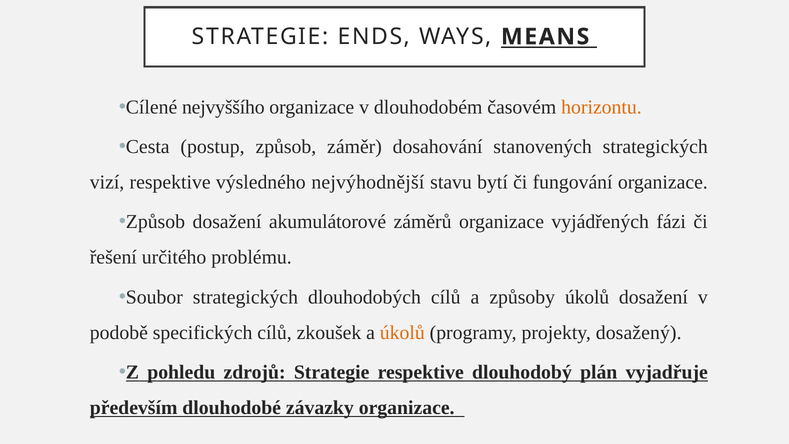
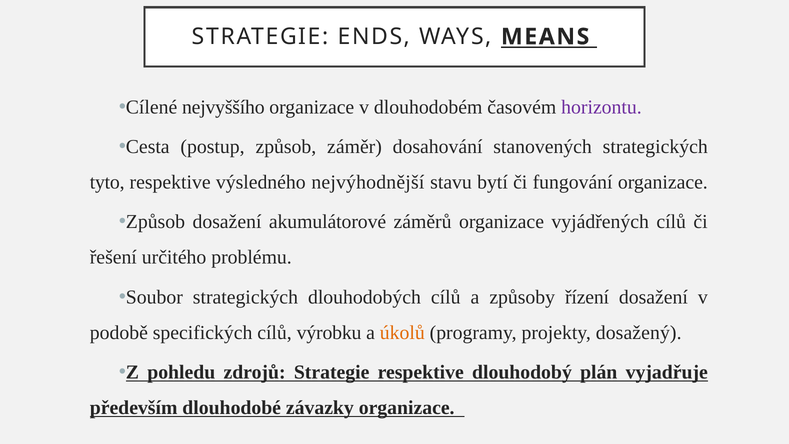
horizontu colour: orange -> purple
vizí: vizí -> tyto
vyjádřených fázi: fázi -> cílů
způsoby úkolů: úkolů -> řízení
zkoušek: zkoušek -> výrobku
